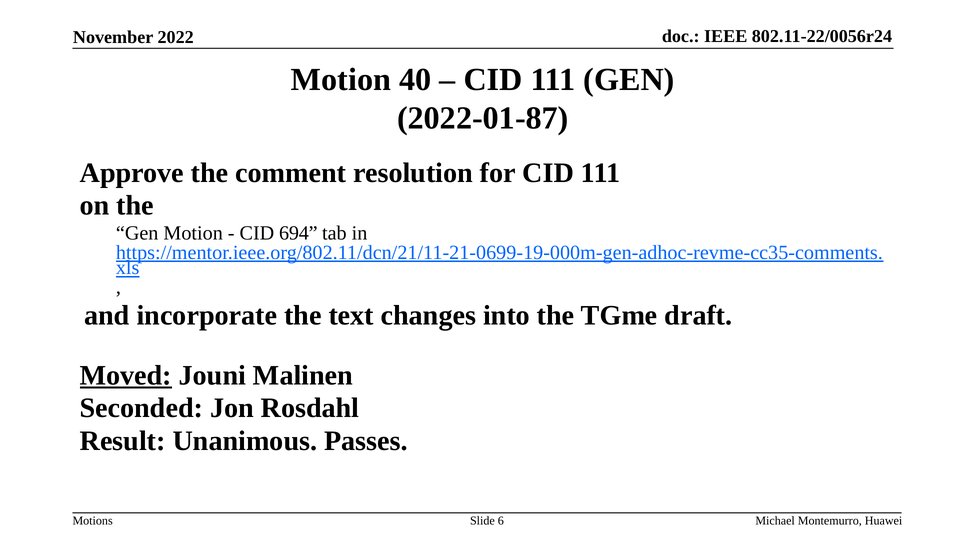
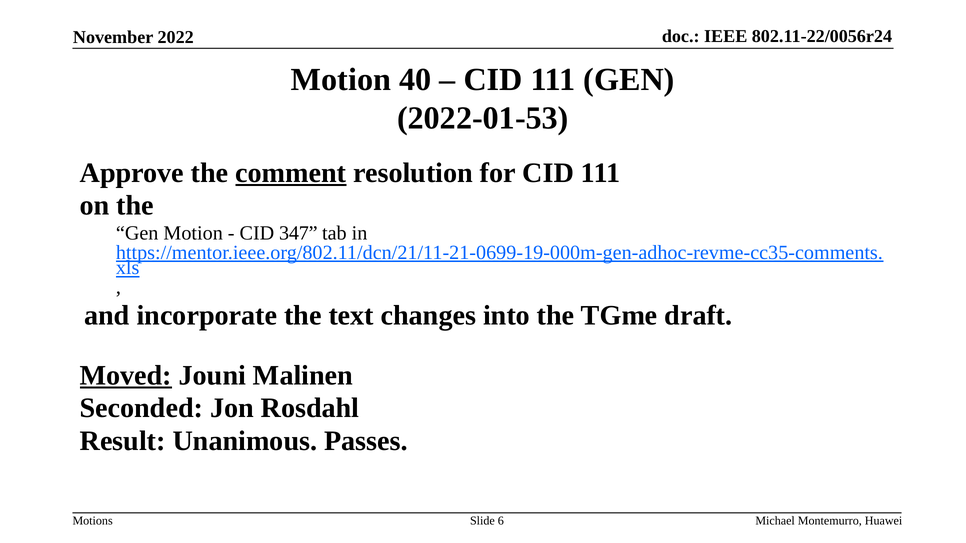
2022-01-87: 2022-01-87 -> 2022-01-53
comment underline: none -> present
694: 694 -> 347
